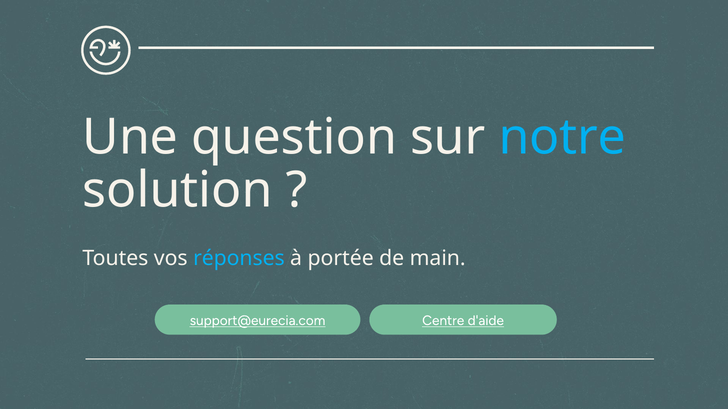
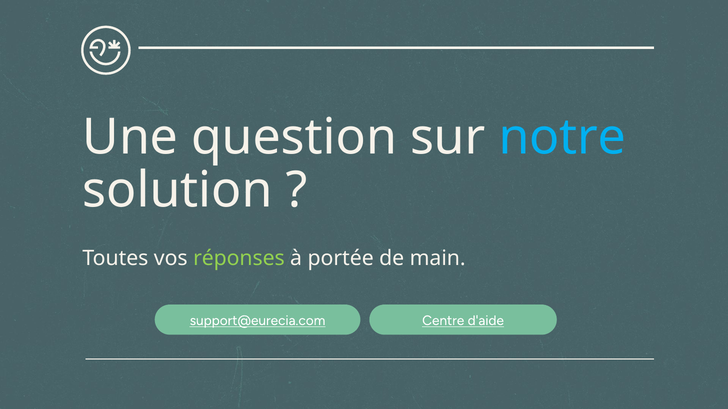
réponses colour: light blue -> light green
